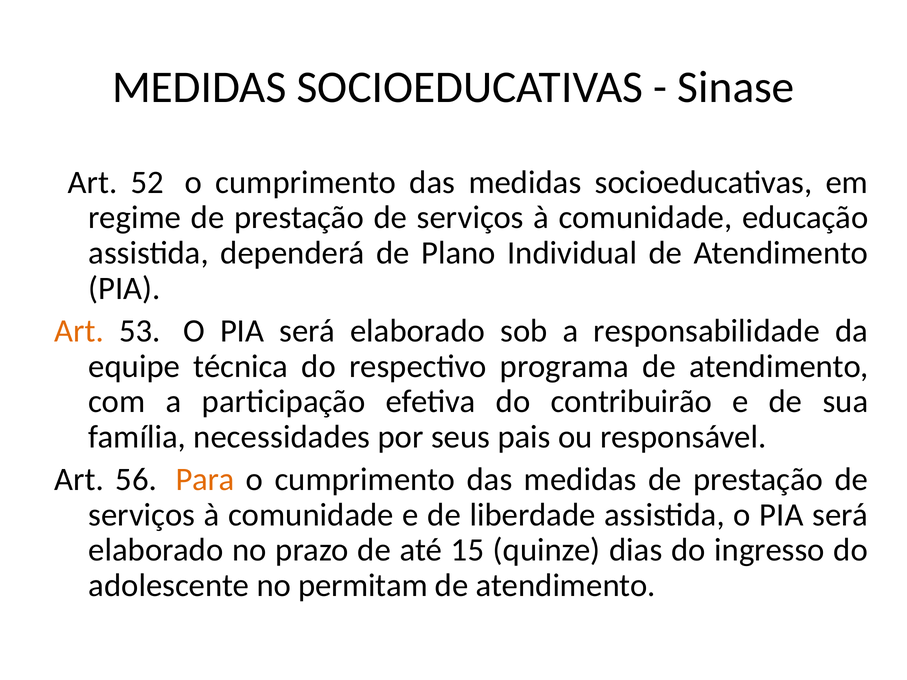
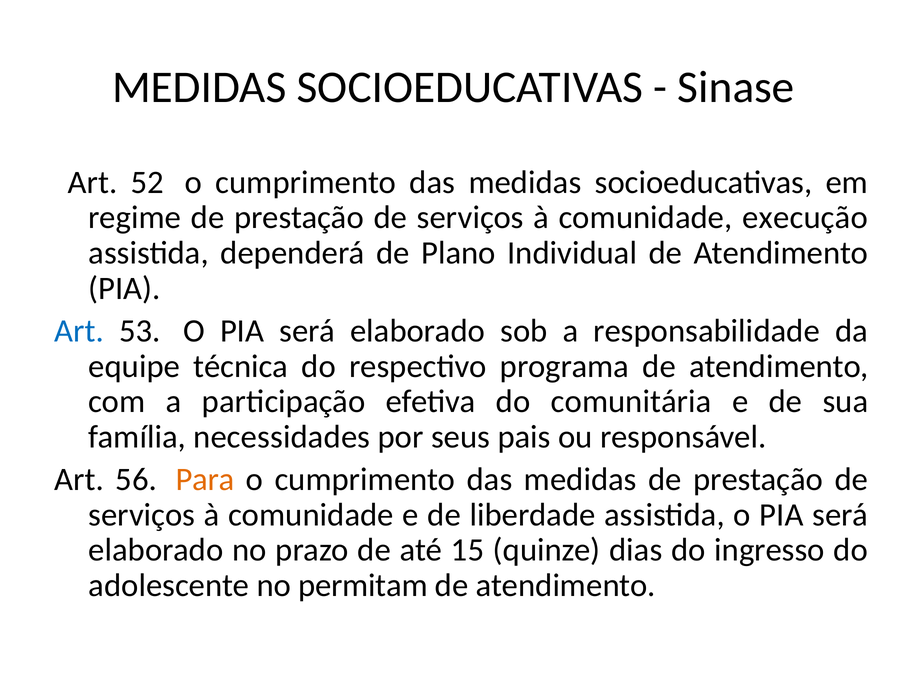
educação: educação -> execução
Art at (79, 331) colour: orange -> blue
contribuirão: contribuirão -> comunitária
